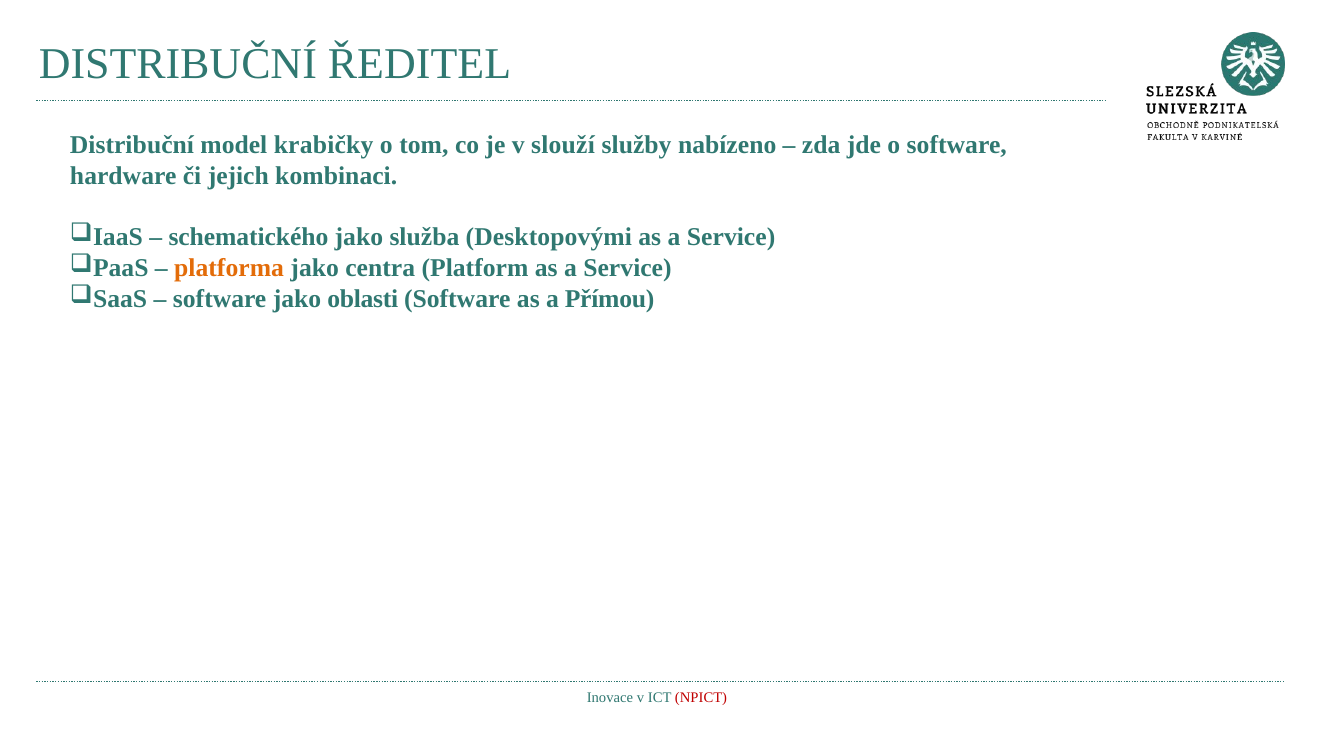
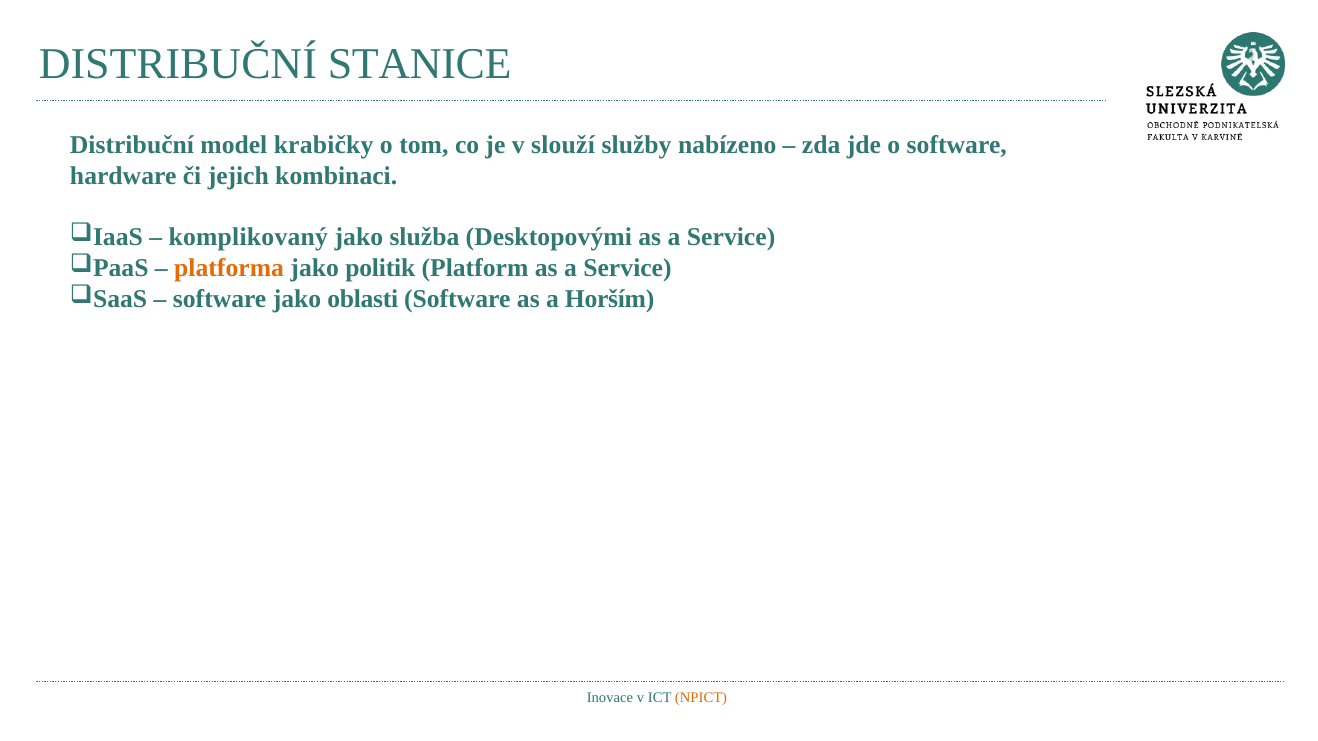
ŘEDITEL: ŘEDITEL -> STANICE
schematického: schematického -> komplikovaný
centra: centra -> politik
Přímou: Přímou -> Horším
NPICT colour: red -> orange
